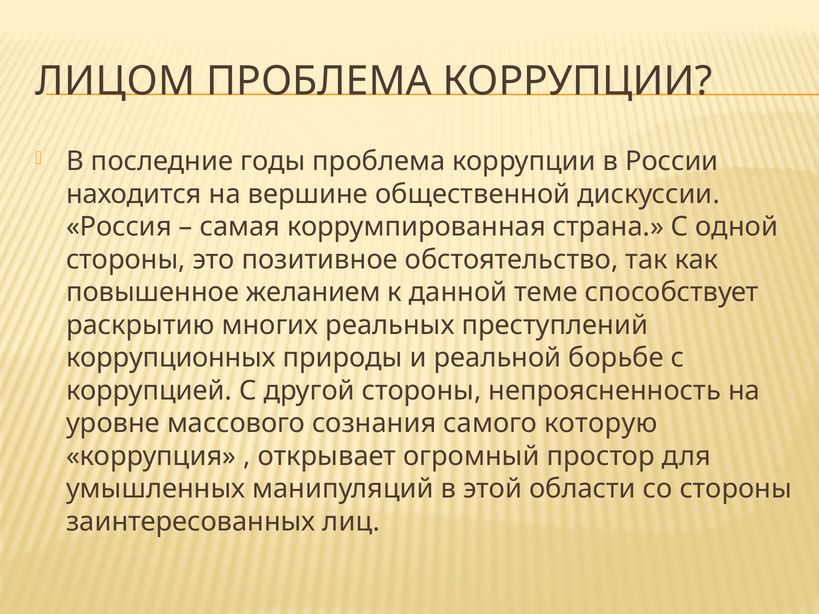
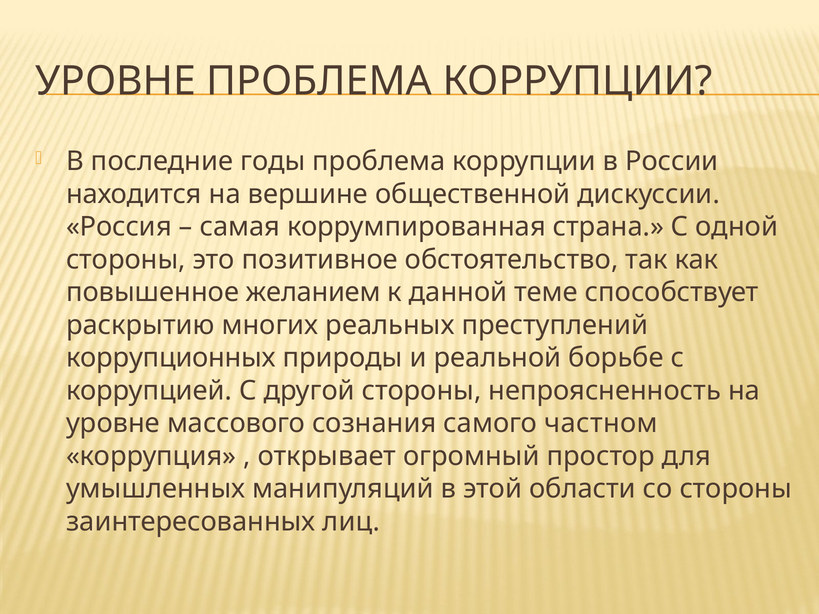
ЛИЦОМ at (115, 81): ЛИЦОМ -> УРОВНЕ
которую: которую -> частном
